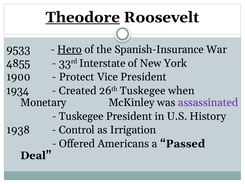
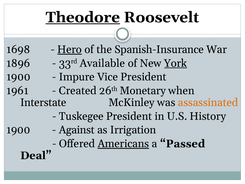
9533: 9533 -> 1698
4855: 4855 -> 1896
Interstate: Interstate -> Available
York underline: none -> present
Protect: Protect -> Impure
1934: 1934 -> 1961
26th Tuskegee: Tuskegee -> Monetary
Monetary: Monetary -> Interstate
assassinated colour: purple -> orange
1938 at (18, 130): 1938 -> 1900
Control: Control -> Against
Americans underline: none -> present
